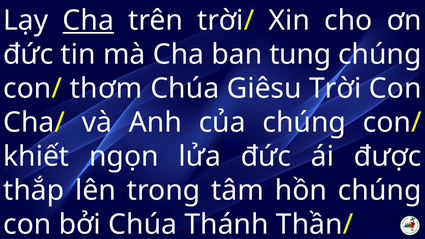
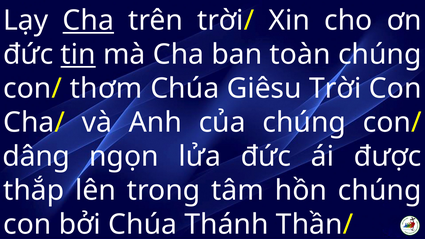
tin underline: none -> present
tung: tung -> toàn
khiết: khiết -> dâng
